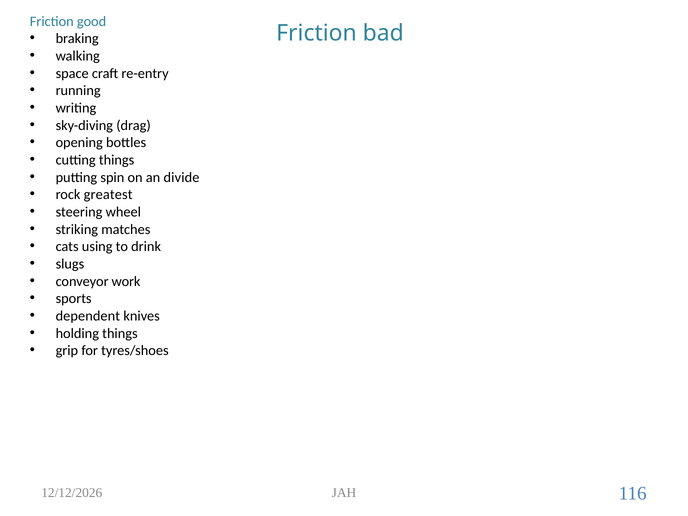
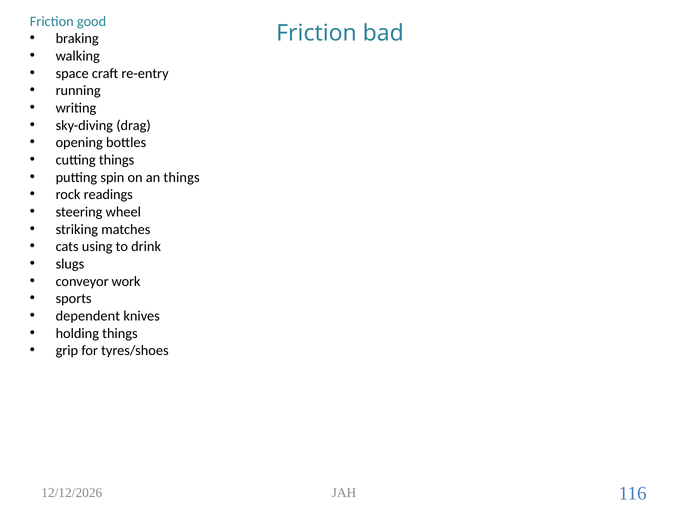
an divide: divide -> things
greatest: greatest -> readings
